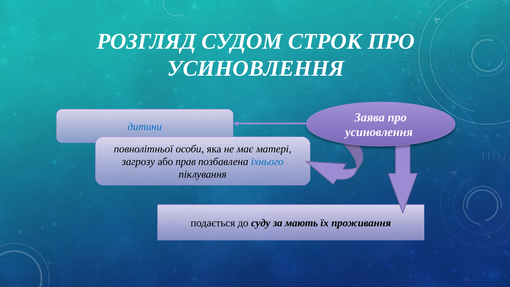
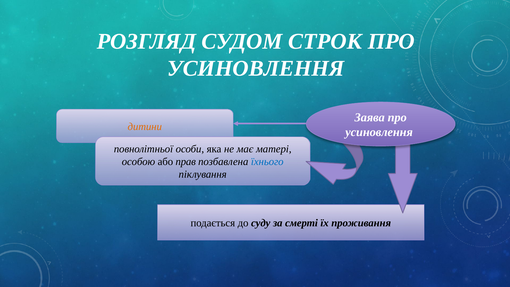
дитини colour: blue -> orange
загрозу: загрозу -> особою
мають: мають -> смерті
